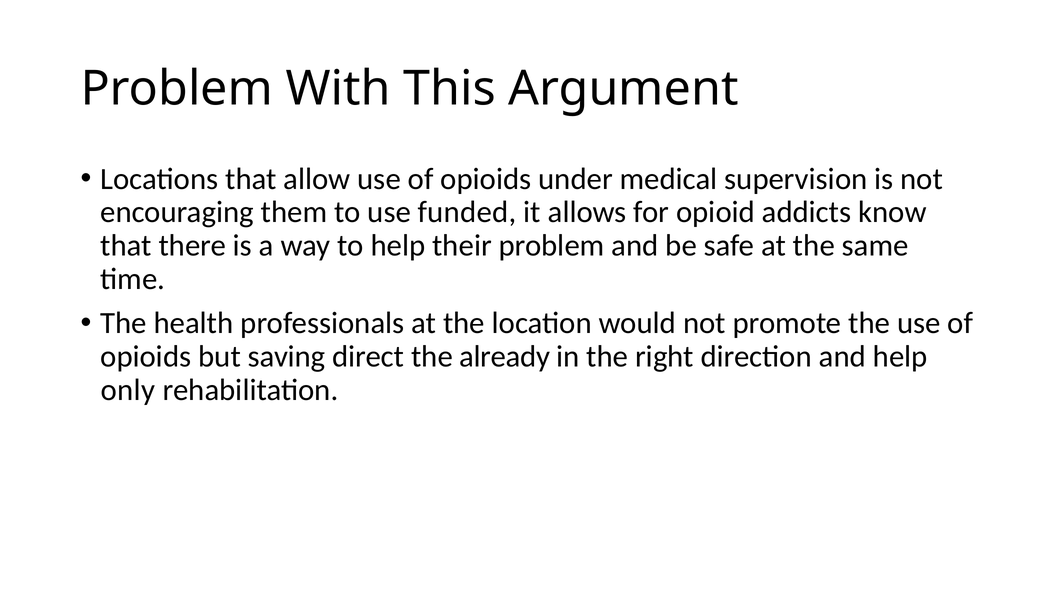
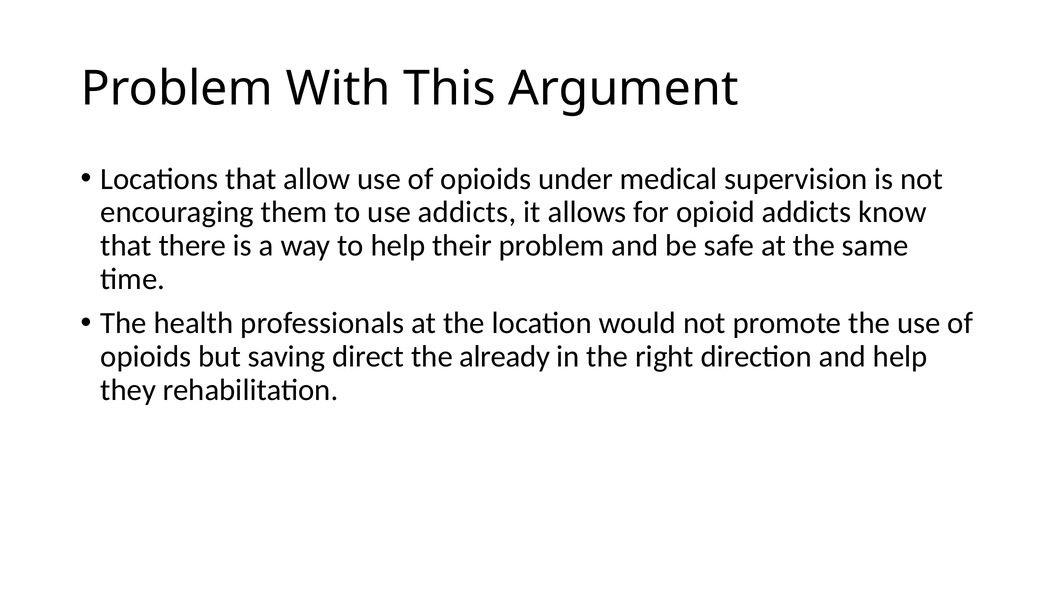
use funded: funded -> addicts
only: only -> they
